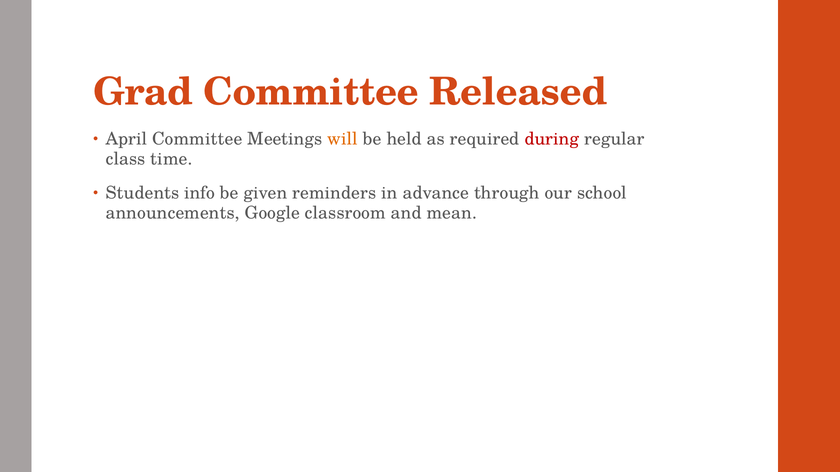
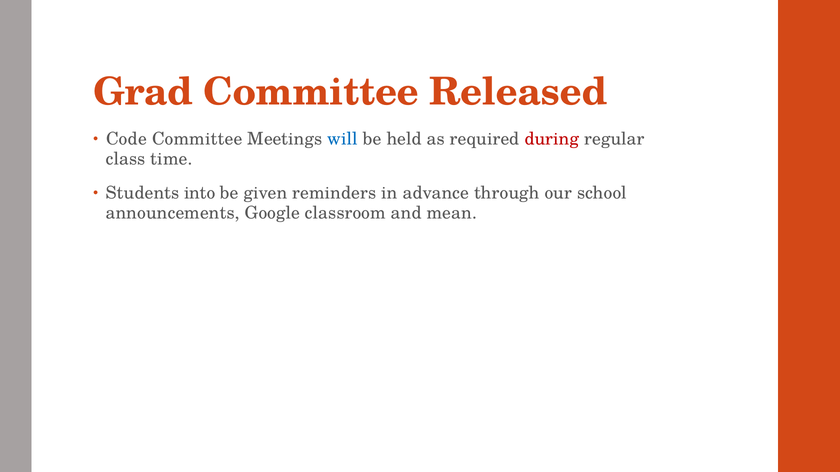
April: April -> Code
will colour: orange -> blue
info: info -> into
